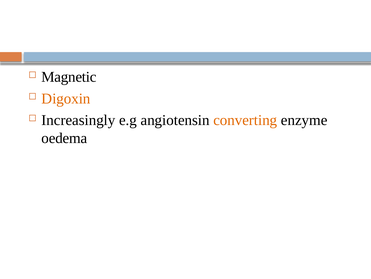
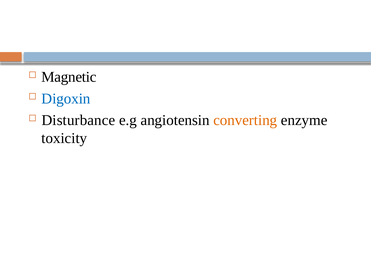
Digoxin colour: orange -> blue
Increasingly: Increasingly -> Disturbance
oedema: oedema -> toxicity
